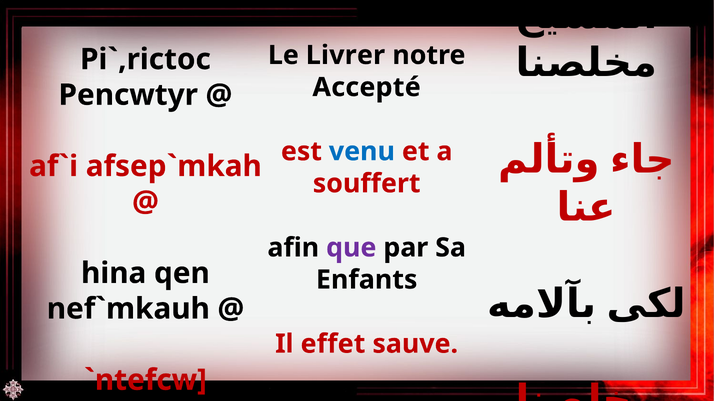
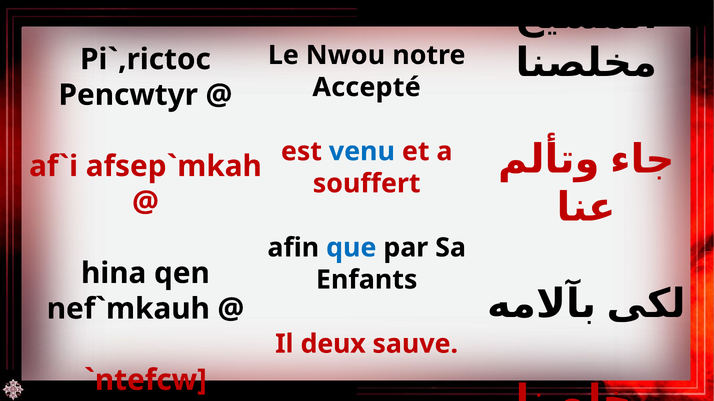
Livrer: Livrer -> Nwou
que colour: purple -> blue
effet: effet -> deux
